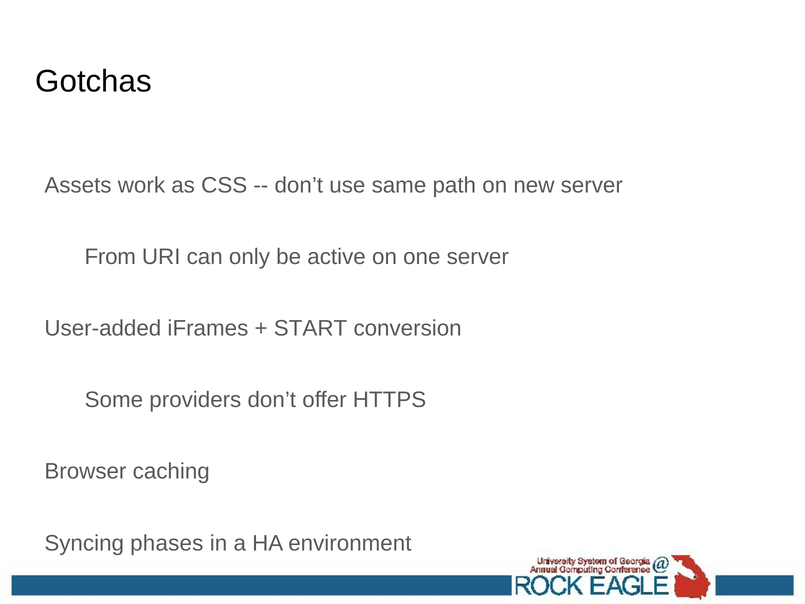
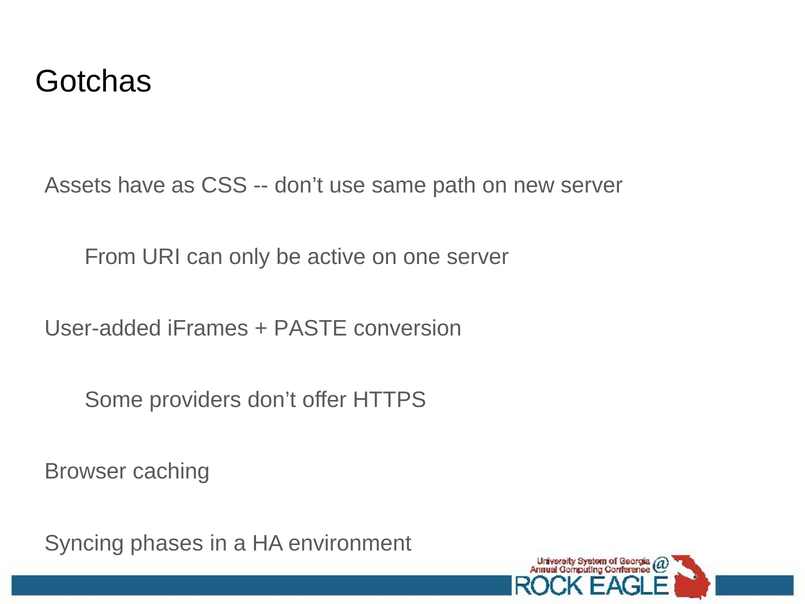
work: work -> have
START: START -> PASTE
